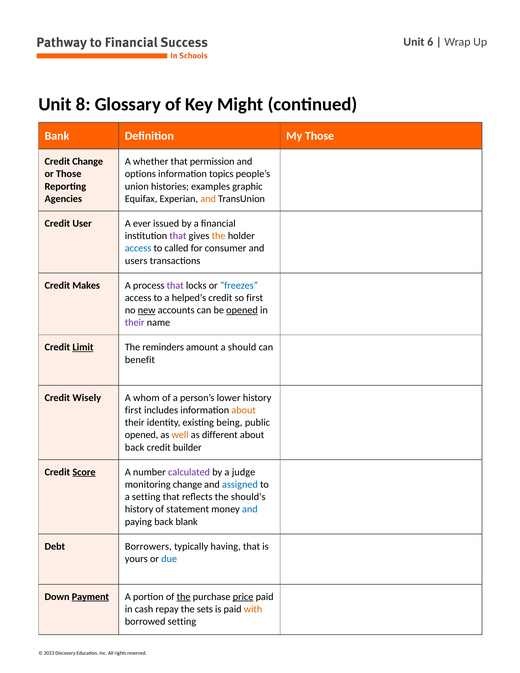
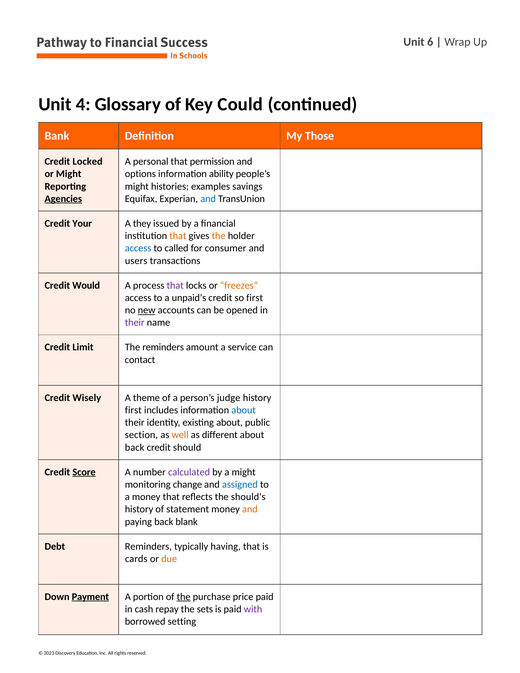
8: 8 -> 4
Might: Might -> Could
Credit Change: Change -> Locked
whether: whether -> personal
or Those: Those -> Might
topics: topics -> ability
union at (137, 186): union -> might
graphic: graphic -> savings
Agencies underline: none -> present
and at (208, 199) colour: orange -> blue
Credit User: User -> Your
ever: ever -> they
that at (178, 236) colour: purple -> orange
Makes: Makes -> Would
freezes colour: blue -> orange
helped’s: helped’s -> unpaid’s
opened at (242, 310) underline: present -> none
Limit underline: present -> none
should: should -> service
benefit: benefit -> contact
whom: whom -> theme
lower: lower -> judge
about at (244, 410) colour: orange -> blue
existing being: being -> about
opened at (142, 435): opened -> section
builder: builder -> should
a judge: judge -> might
a setting: setting -> money
and at (250, 509) colour: blue -> orange
Debt Borrowers: Borrowers -> Reminders
yours: yours -> cards
due colour: blue -> orange
price underline: present -> none
with colour: orange -> purple
